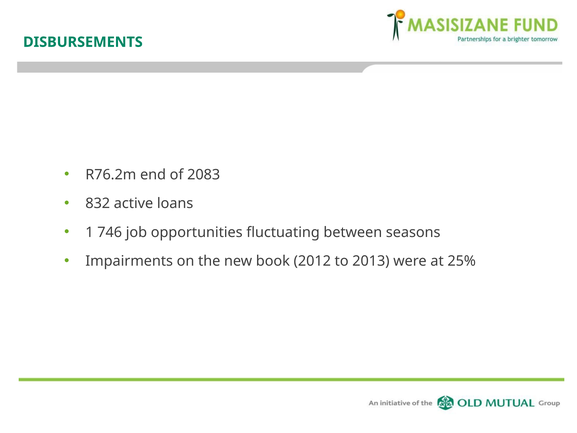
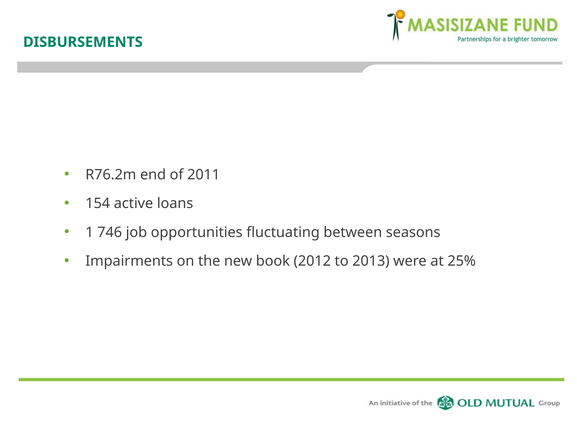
2083: 2083 -> 2011
832: 832 -> 154
